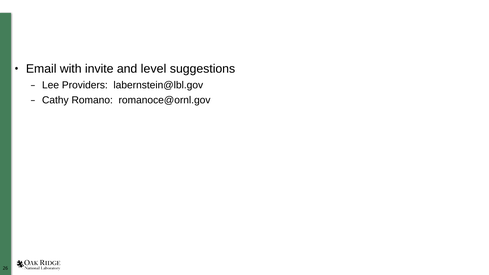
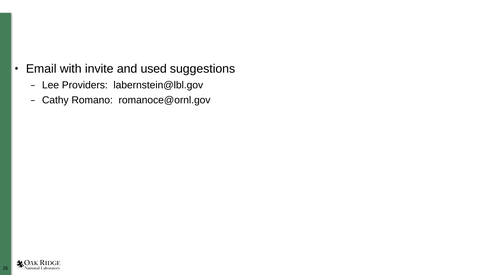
level: level -> used
